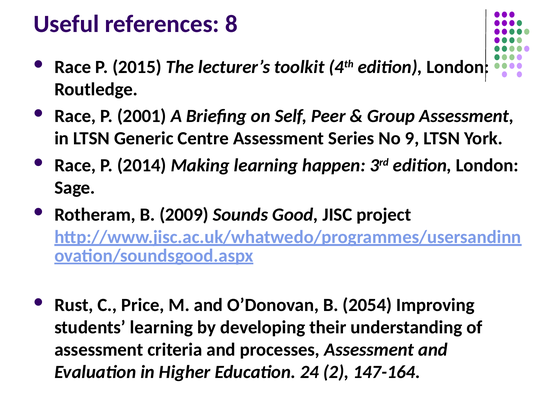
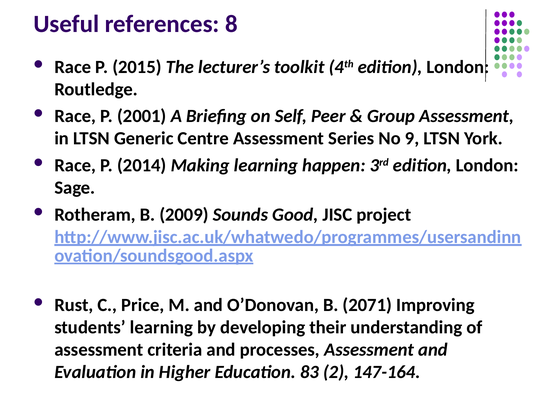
2054: 2054 -> 2071
24: 24 -> 83
